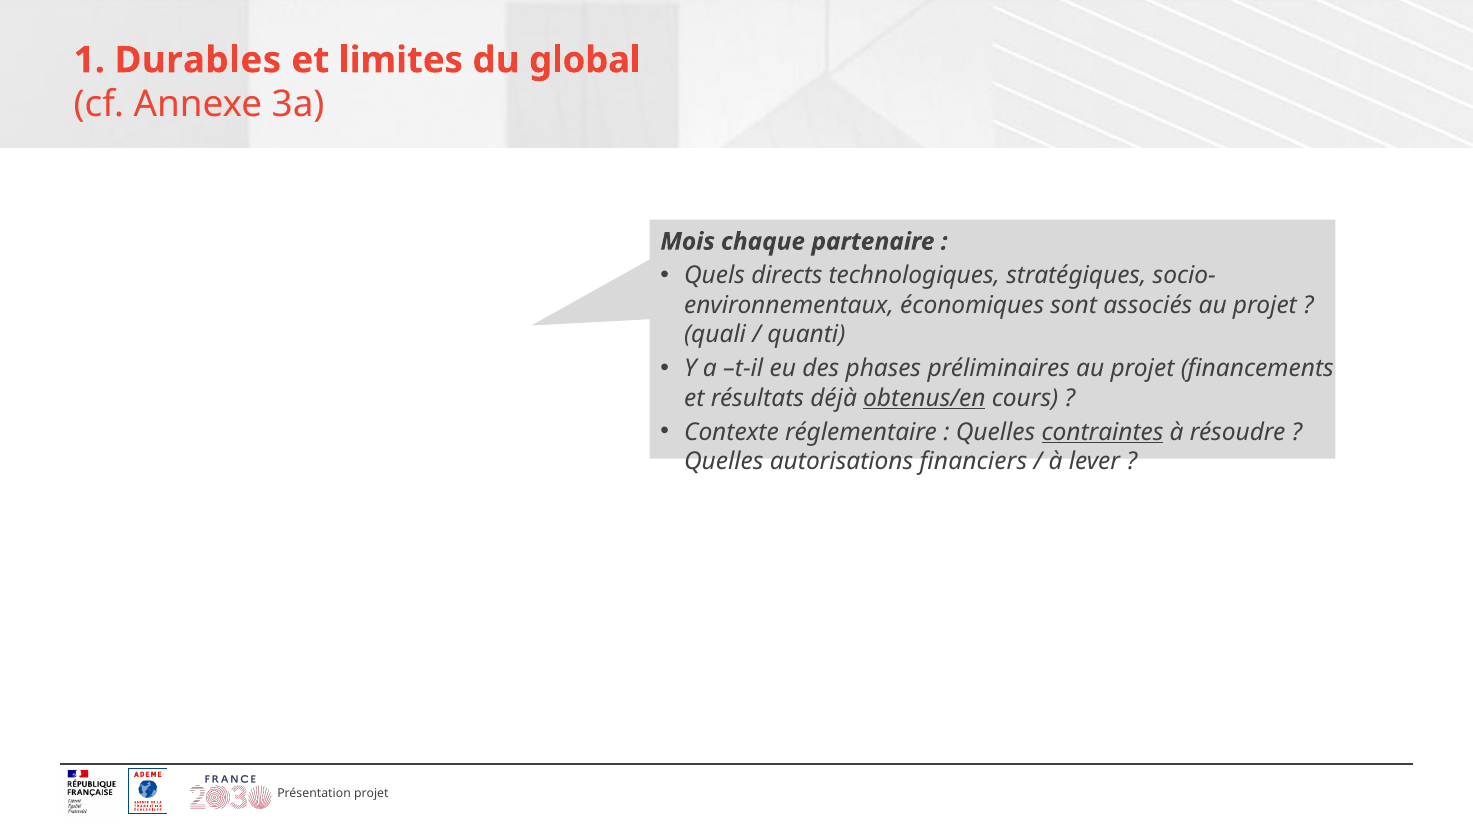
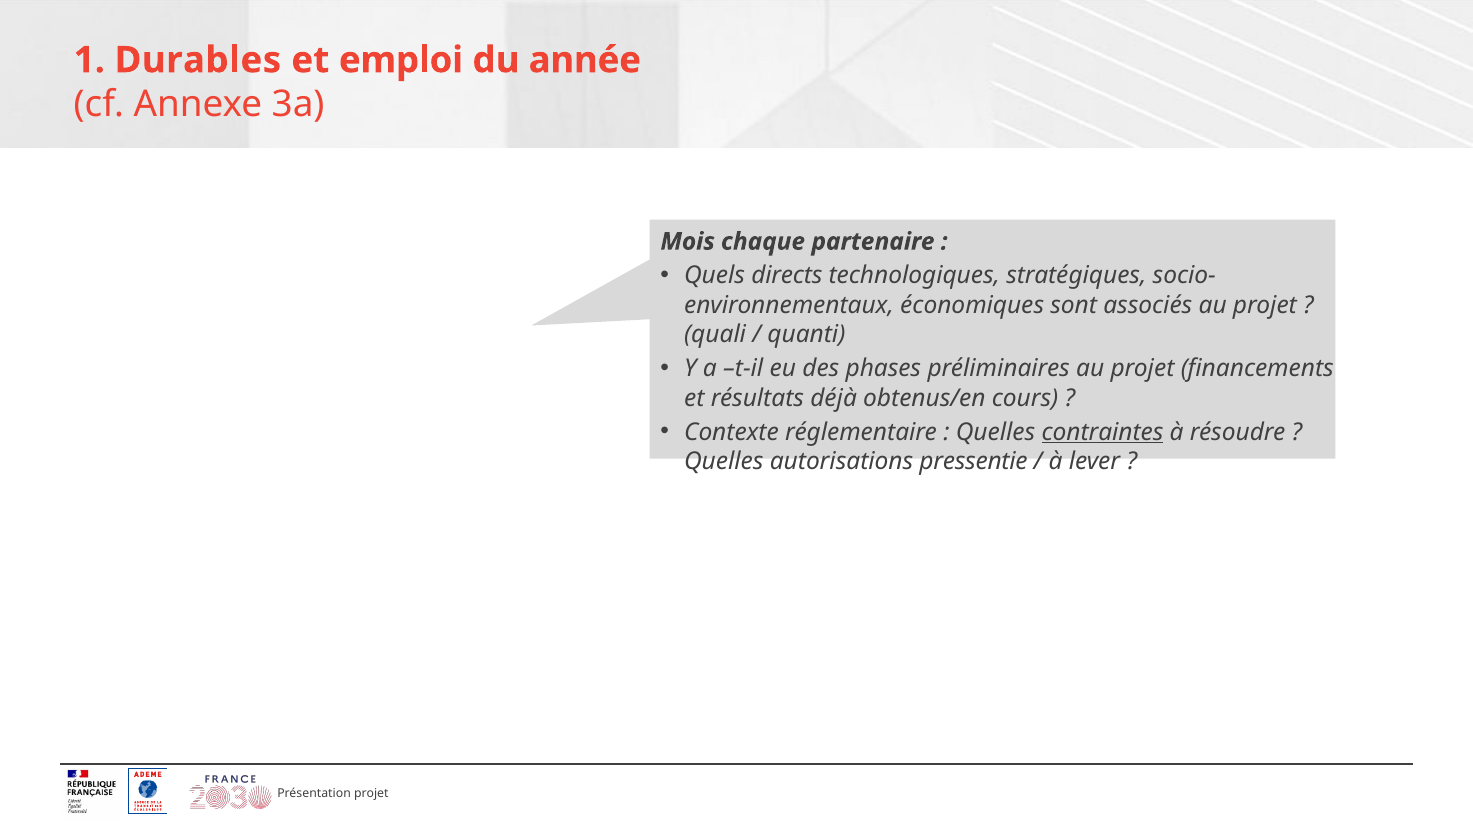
limites: limites -> emploi
global: global -> année
obtenus/en underline: present -> none
financiers: financiers -> pressentie
